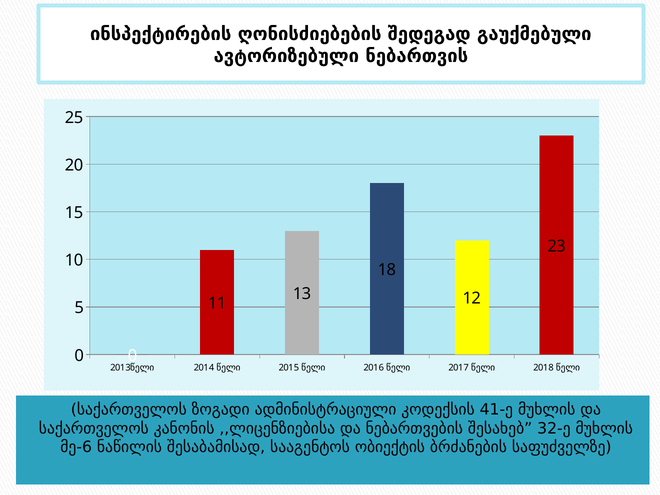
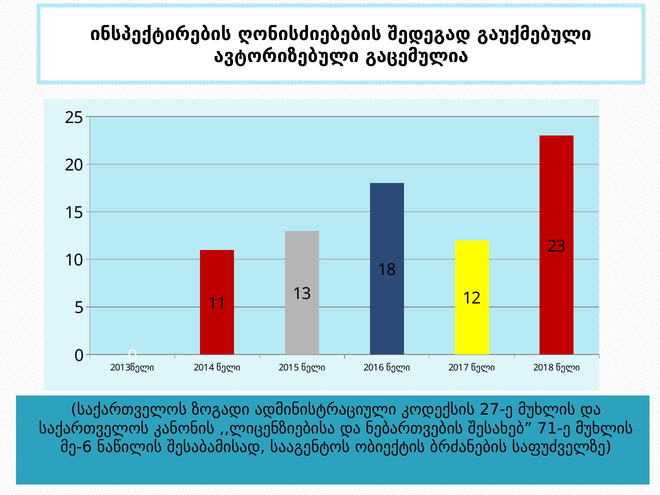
ნებართვის: ნებართვის -> გაცემულია
41-ე: 41-ე -> 27-ე
32-ე: 32-ე -> 71-ე
